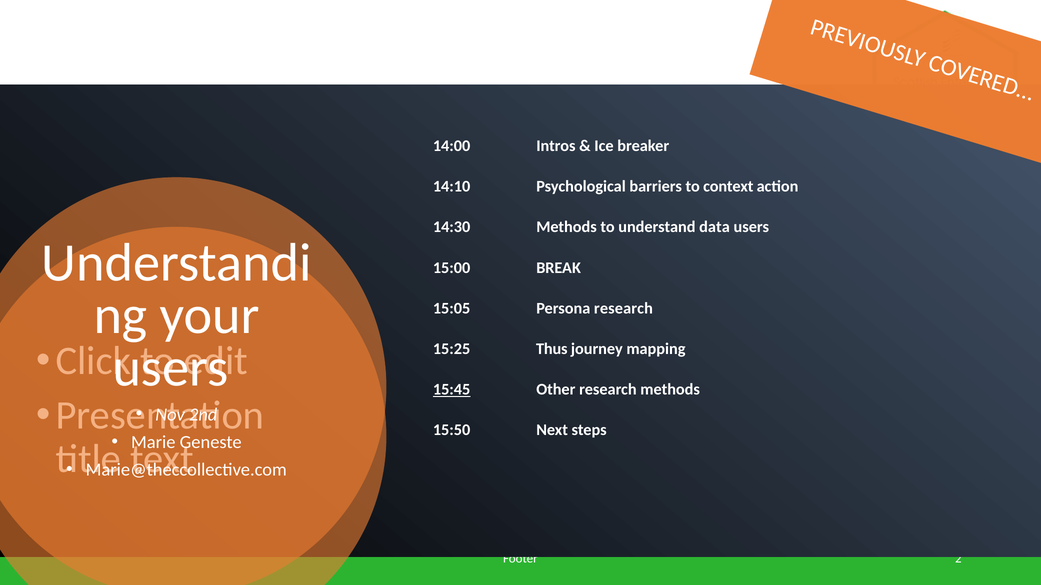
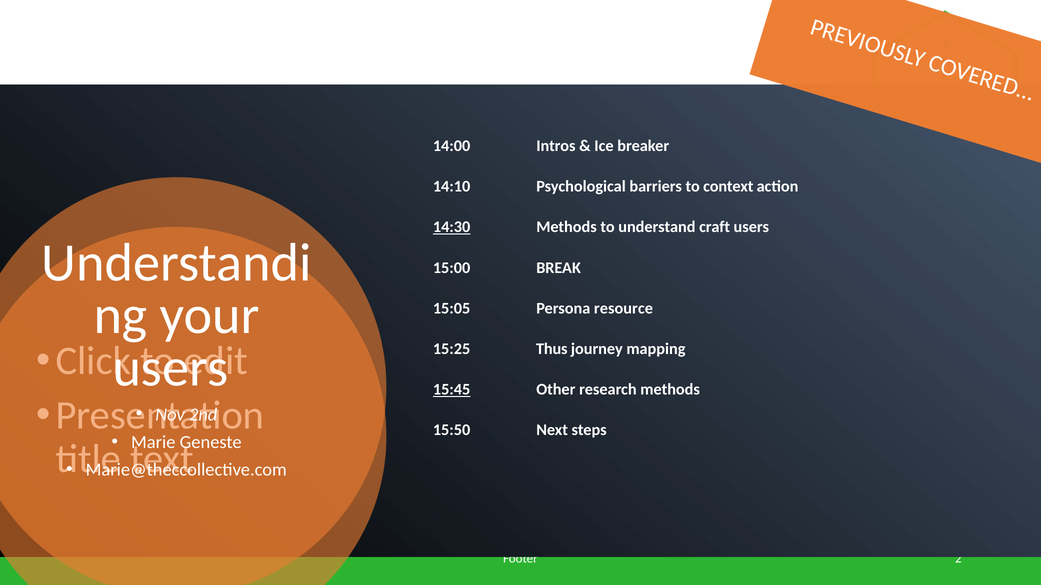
14:30 underline: none -> present
data: data -> craft
Persona research: research -> resource
